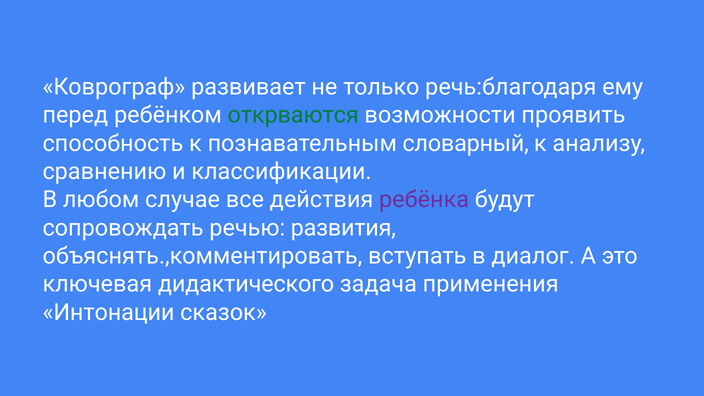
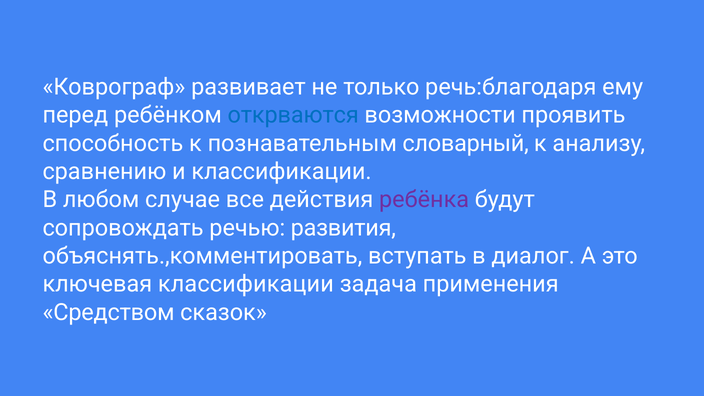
открваются colour: green -> blue
ключевая дидактического: дидактического -> классификации
Интонации: Интонации -> Средством
